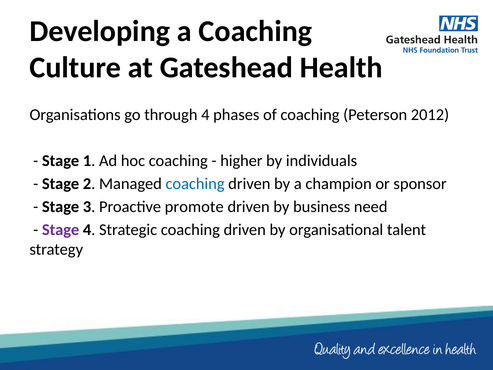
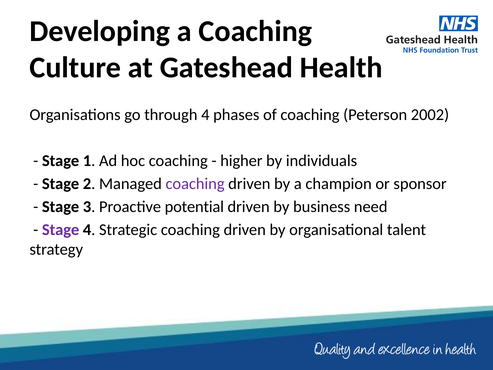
2012: 2012 -> 2002
coaching at (195, 184) colour: blue -> purple
promote: promote -> potential
